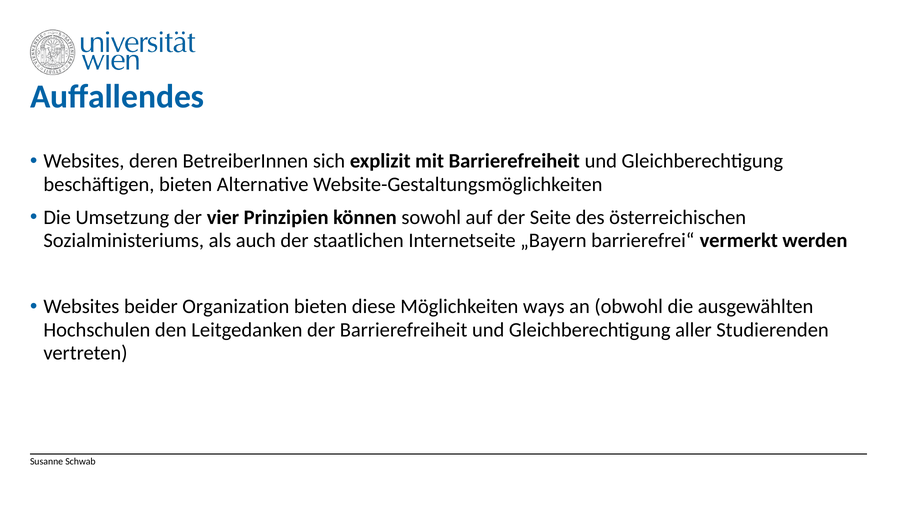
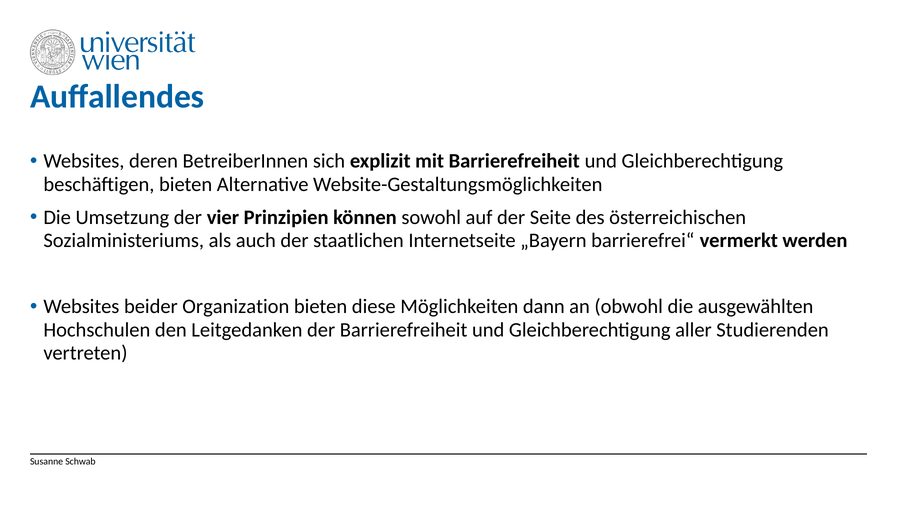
ways: ways -> dann
